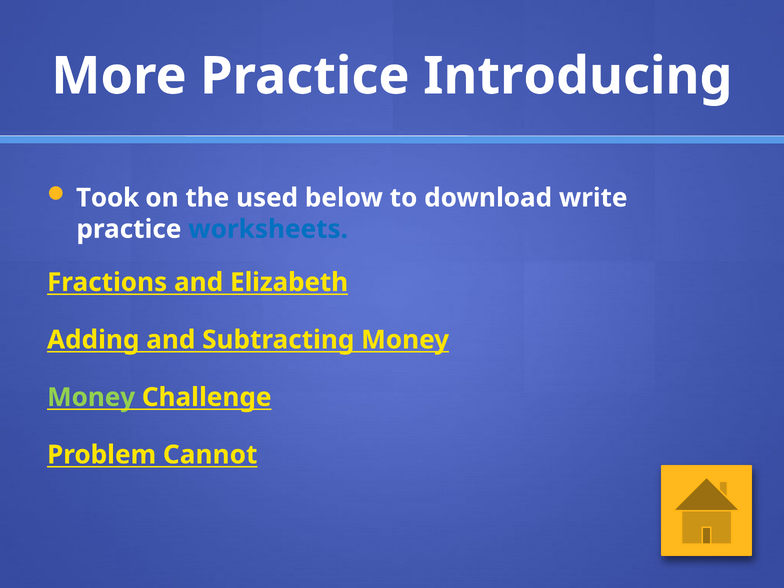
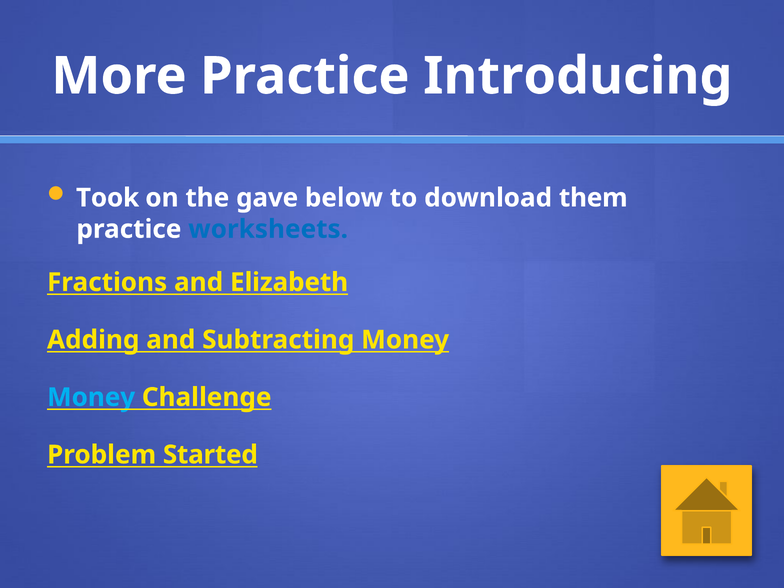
used: used -> gave
write: write -> them
Money at (91, 397) colour: light green -> light blue
Cannot: Cannot -> Started
